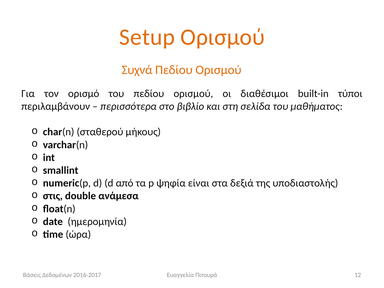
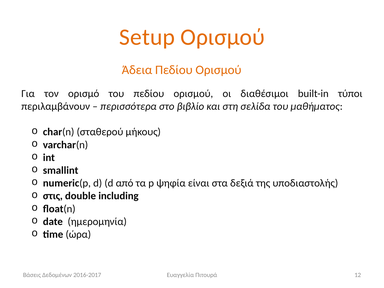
Συχνά: Συχνά -> Άδεια
ανάμεσα: ανάμεσα -> including
